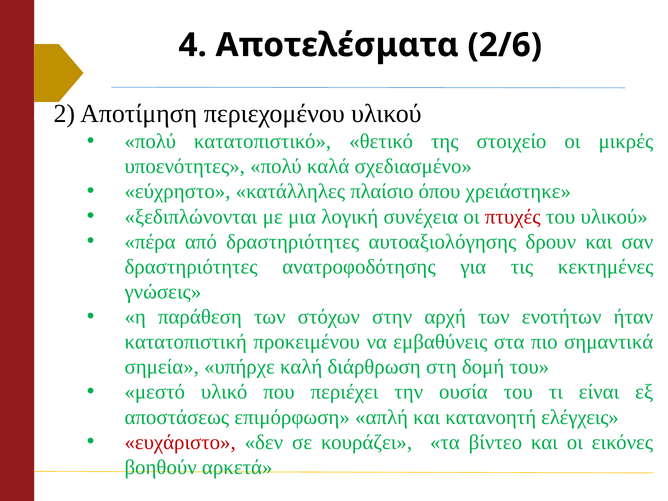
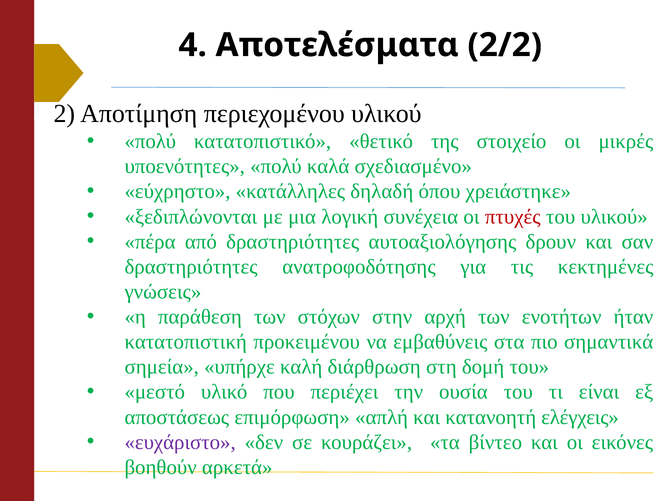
2/6: 2/6 -> 2/2
πλαίσιο: πλαίσιο -> δηλαδή
ευχάριστο colour: red -> purple
